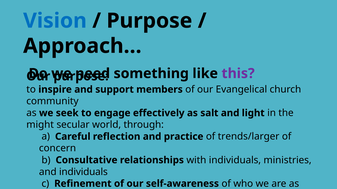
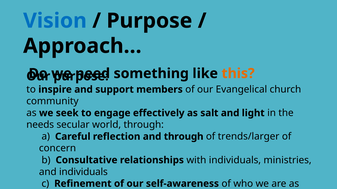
this colour: purple -> orange
might: might -> needs
and practice: practice -> through
